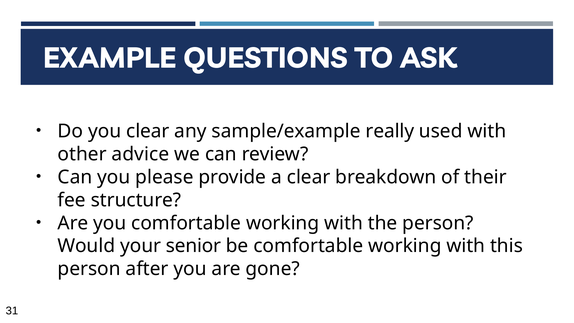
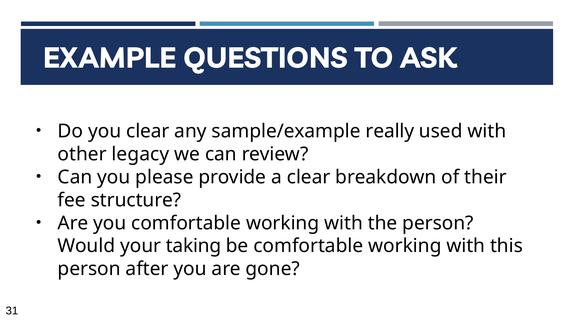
advice: advice -> legacy
senior: senior -> taking
